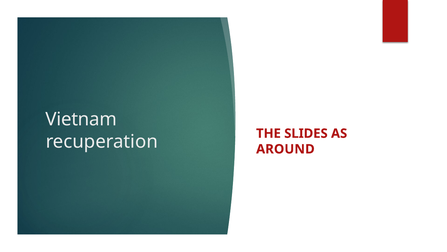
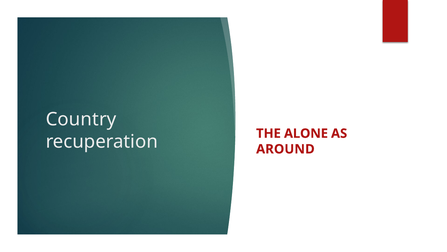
Vietnam: Vietnam -> Country
SLIDES: SLIDES -> ALONE
